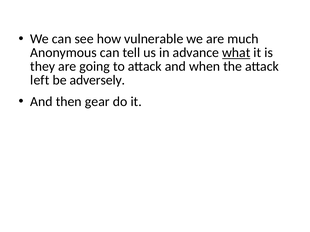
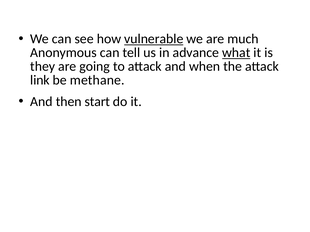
vulnerable underline: none -> present
left: left -> link
adversely: adversely -> methane
gear: gear -> start
